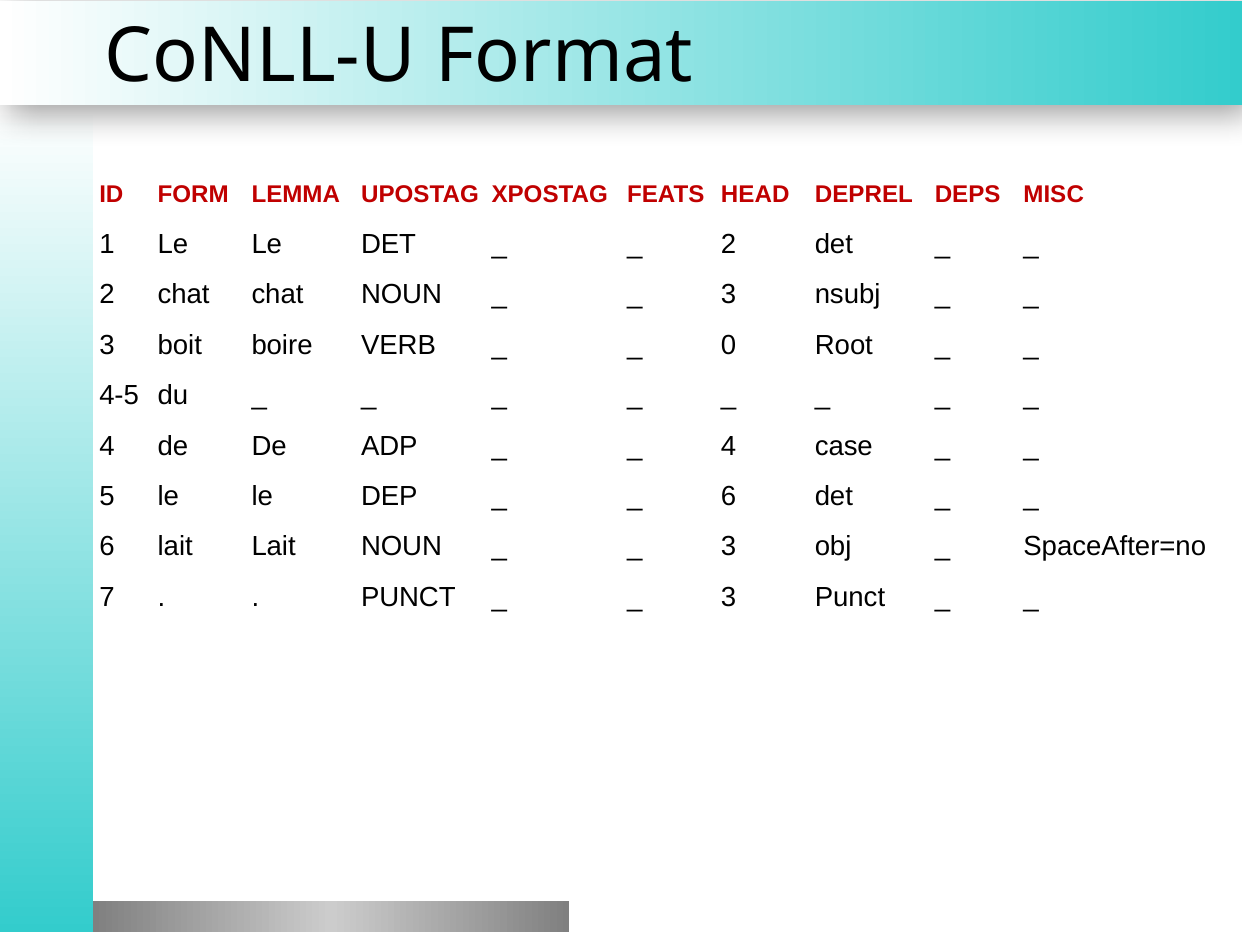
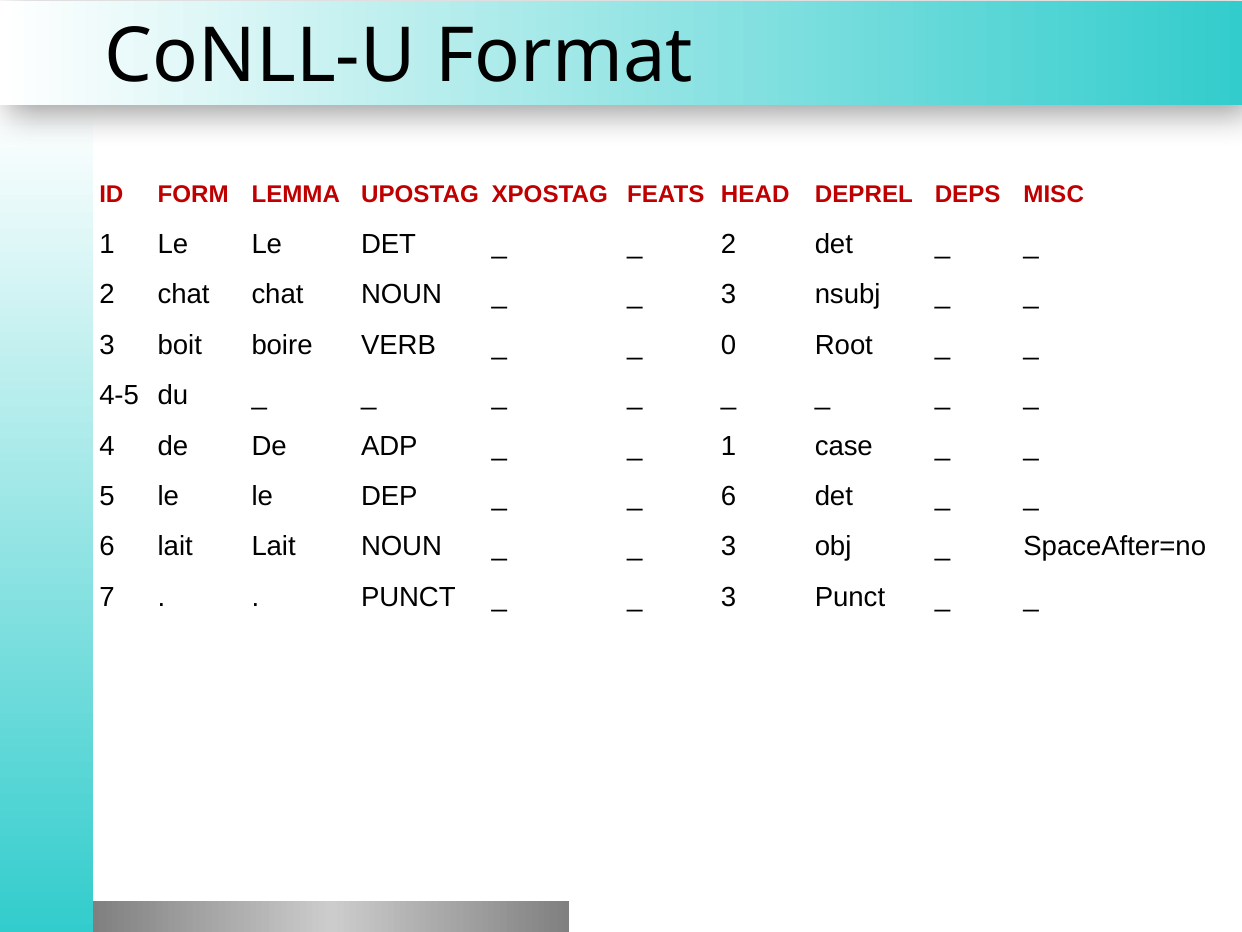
4 at (729, 446): 4 -> 1
